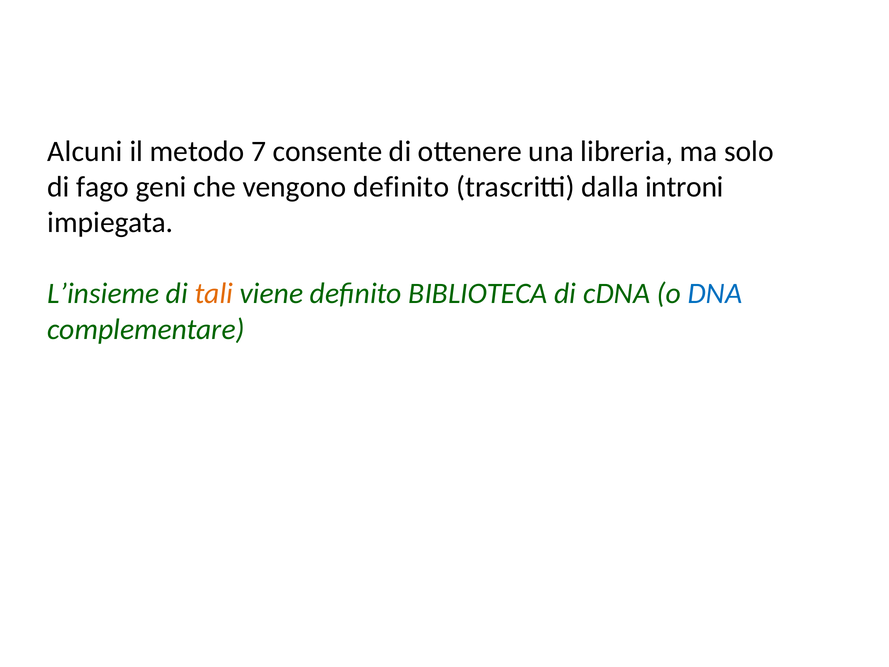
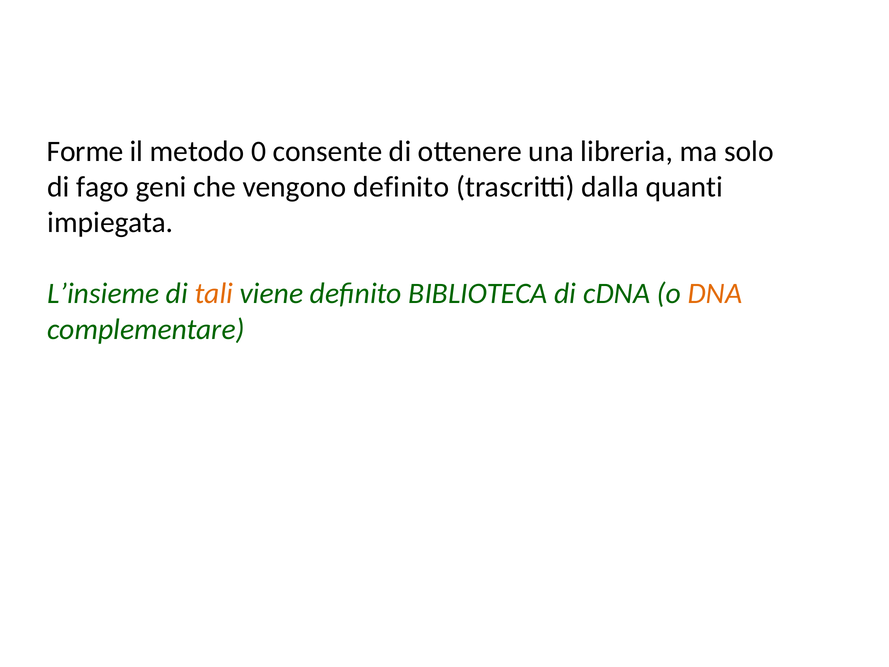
Alcuni: Alcuni -> Forme
7: 7 -> 0
introni: introni -> quanti
DNA colour: blue -> orange
